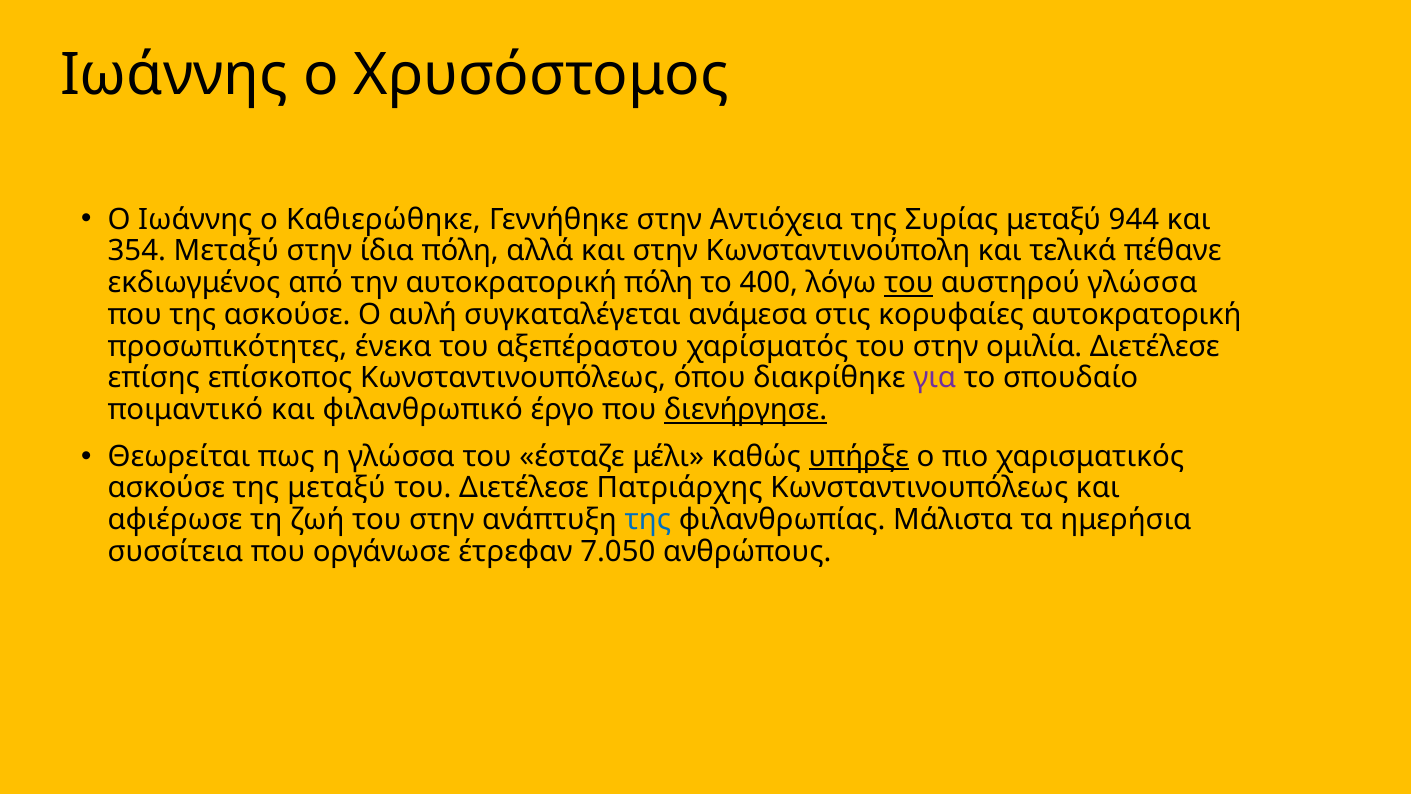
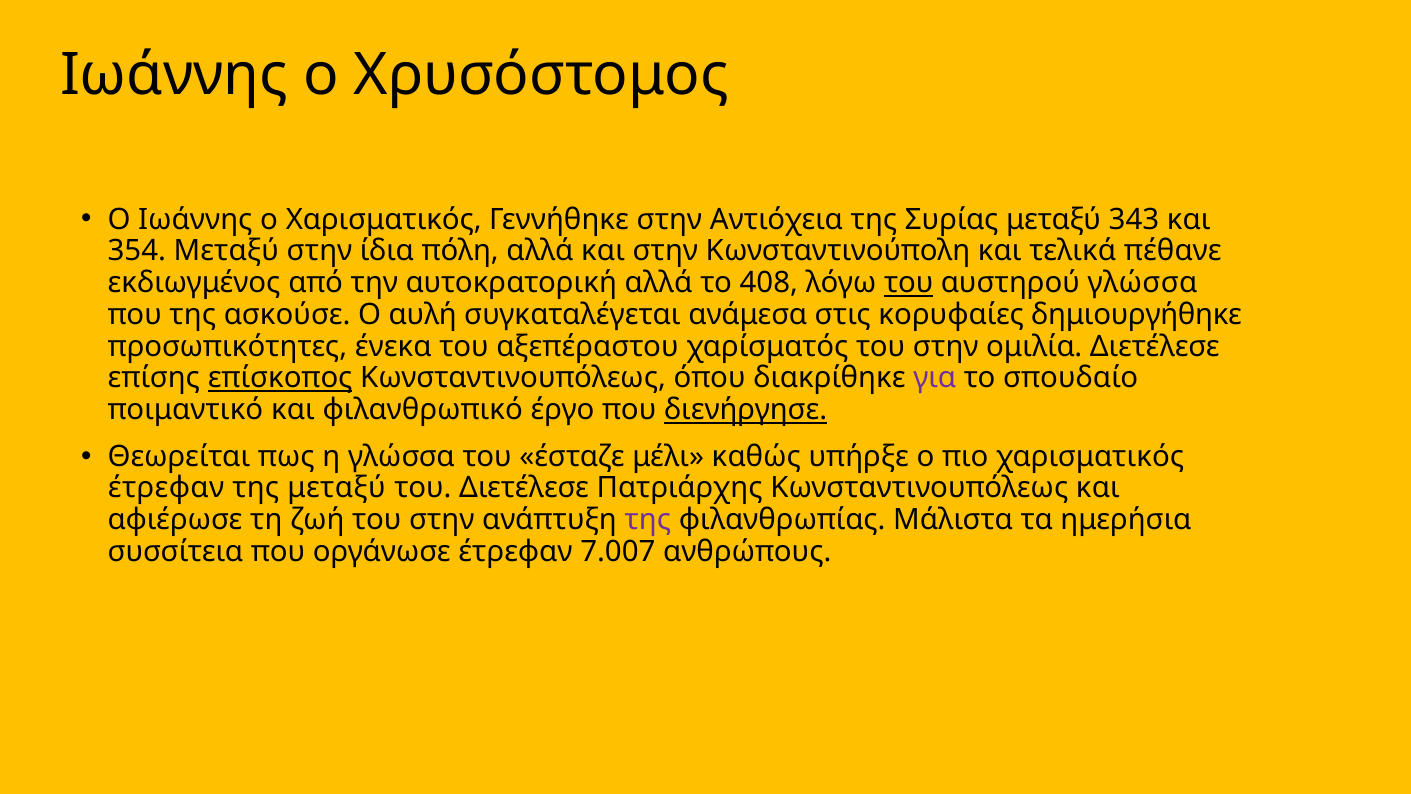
ο Καθιερώθηκε: Καθιερώθηκε -> Χαρισματικός
944: 944 -> 343
αυτοκρατορική πόλη: πόλη -> αλλά
400: 400 -> 408
κορυφαίες αυτοκρατορική: αυτοκρατορική -> δημιουργήθηκε
επίσκοπος underline: none -> present
υπήρξε underline: present -> none
ασκούσε at (166, 488): ασκούσε -> έτρεφαν
της at (648, 520) colour: blue -> purple
7.050: 7.050 -> 7.007
